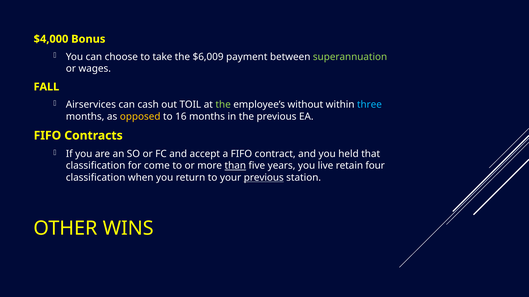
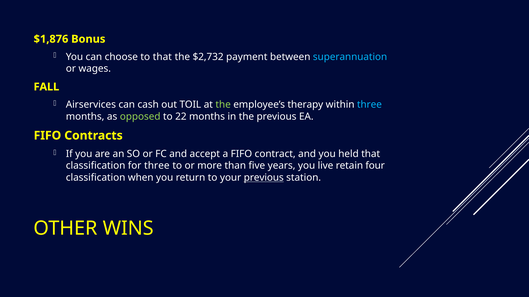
$4,000: $4,000 -> $1,876
to take: take -> that
$6,009: $6,009 -> $2,732
superannuation colour: light green -> light blue
without: without -> therapy
opposed colour: yellow -> light green
16: 16 -> 22
for come: come -> three
than underline: present -> none
